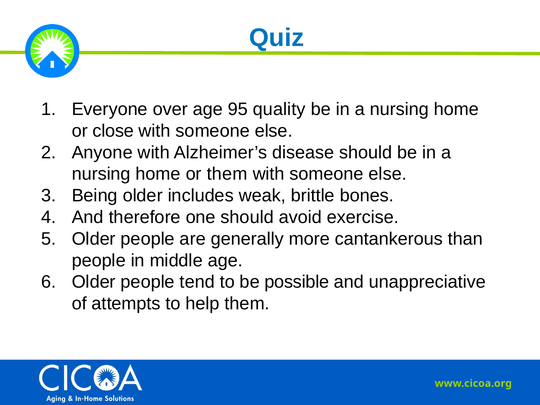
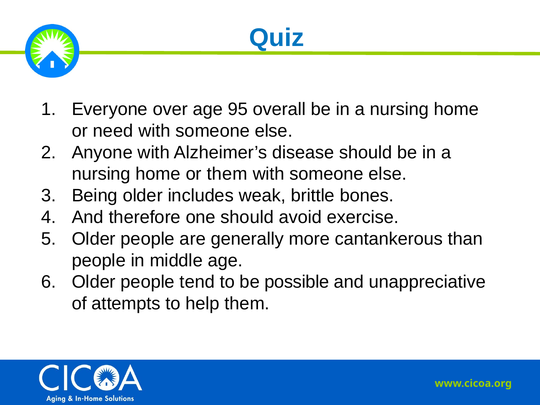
quality: quality -> overall
close: close -> need
